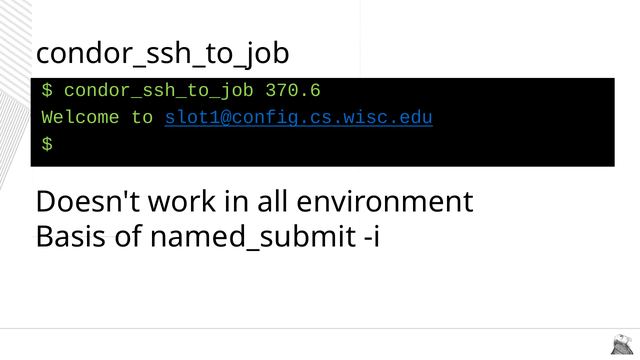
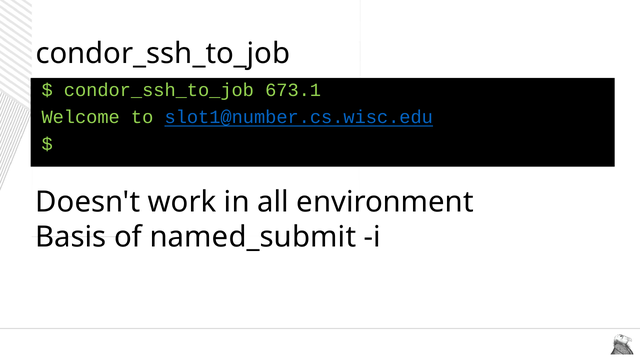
370.6: 370.6 -> 673.1
slot1@config.cs.wisc.edu: slot1@config.cs.wisc.edu -> slot1@number.cs.wisc.edu
